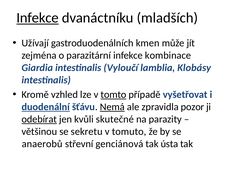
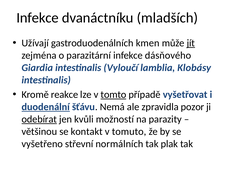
Infekce at (38, 18) underline: present -> none
jít underline: none -> present
kombinace: kombinace -> dásňového
vzhled: vzhled -> reakce
Nemá underline: present -> none
skutečné: skutečné -> možností
sekretu: sekretu -> kontakt
anaerobů: anaerobů -> vyšetřeno
genciánová: genciánová -> normálních
ústa: ústa -> plak
